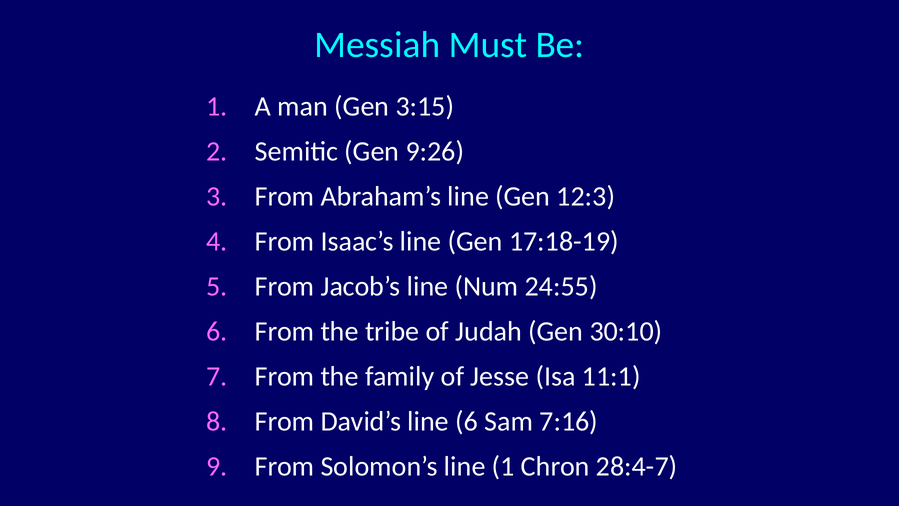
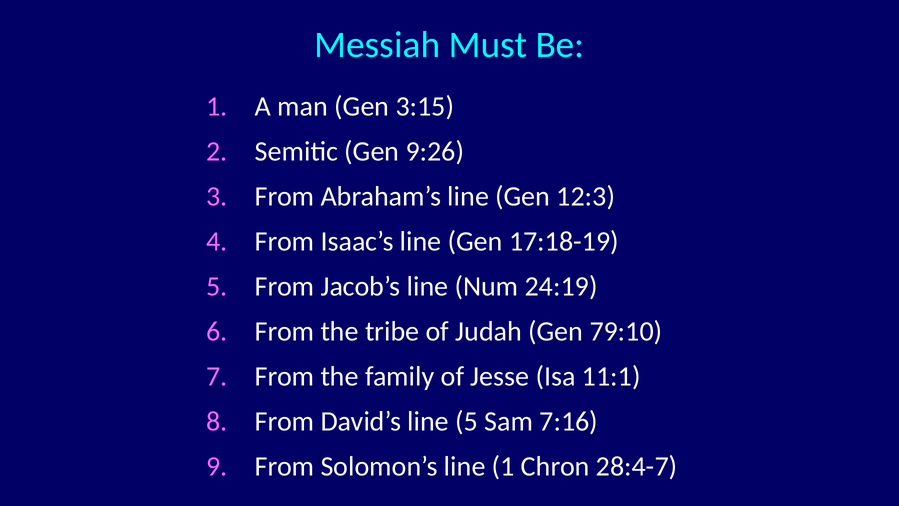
24:55: 24:55 -> 24:19
30:10: 30:10 -> 79:10
line 6: 6 -> 5
